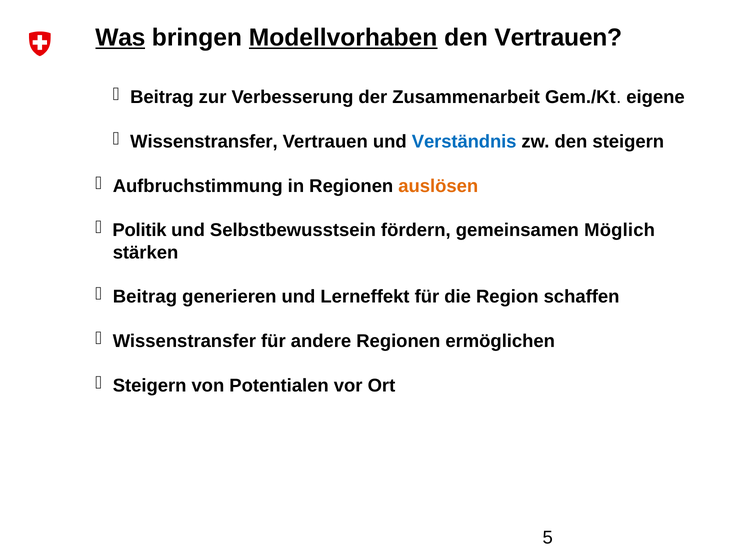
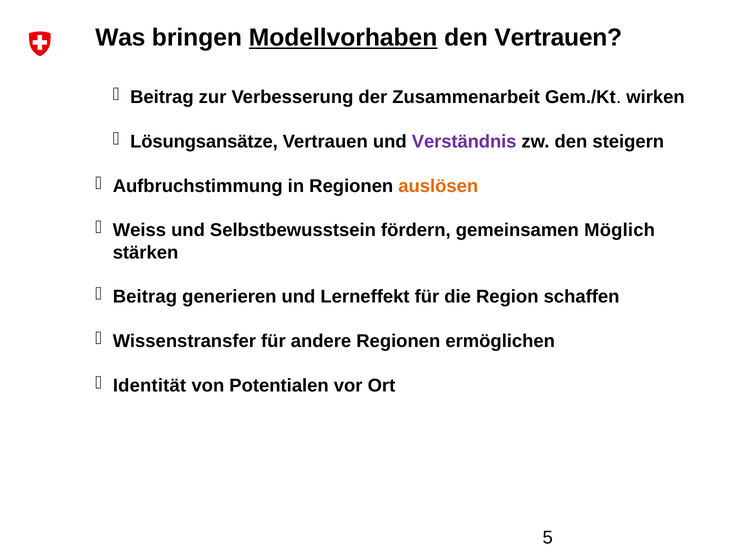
Was underline: present -> none
eigene: eigene -> wirken
Wissenstransfer at (204, 142): Wissenstransfer -> Lösungsansätze
Verständnis colour: blue -> purple
Politik: Politik -> Weiss
Steigern at (150, 385): Steigern -> Identität
